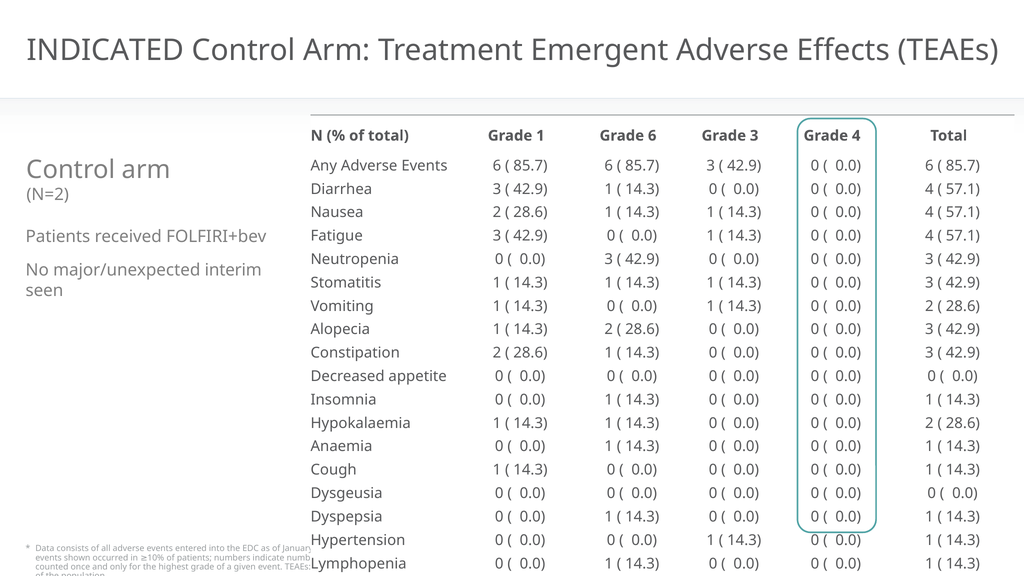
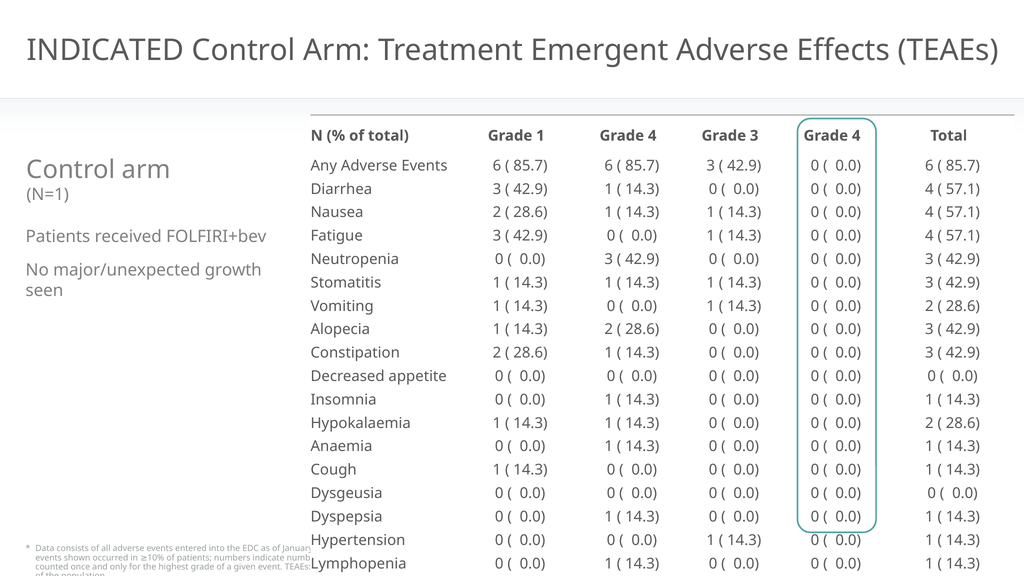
1 Grade 6: 6 -> 4
N=2: N=2 -> N=1
interim: interim -> growth
